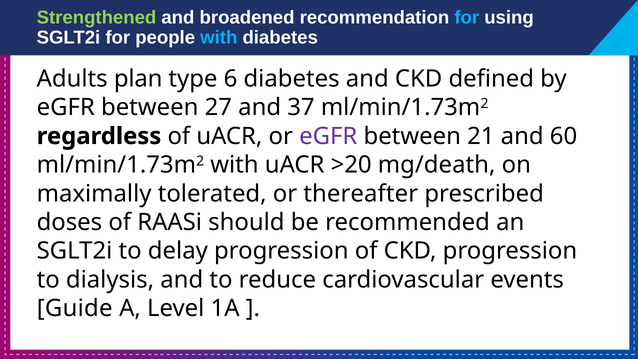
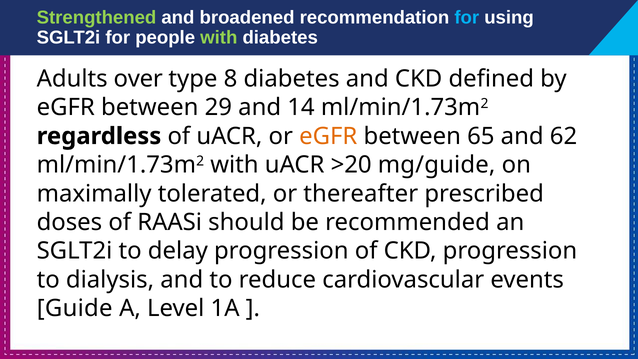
with at (219, 38) colour: light blue -> light green
plan: plan -> over
6: 6 -> 8
27: 27 -> 29
37: 37 -> 14
eGFR at (328, 136) colour: purple -> orange
21: 21 -> 65
60: 60 -> 62
mg/death: mg/death -> mg/guide
